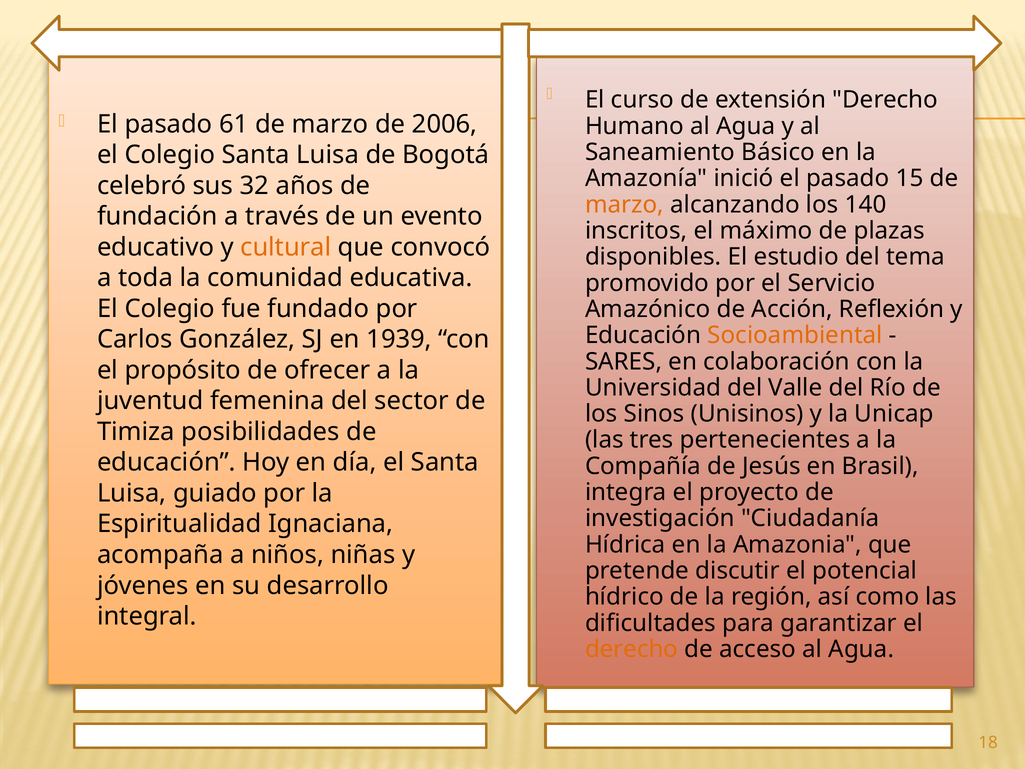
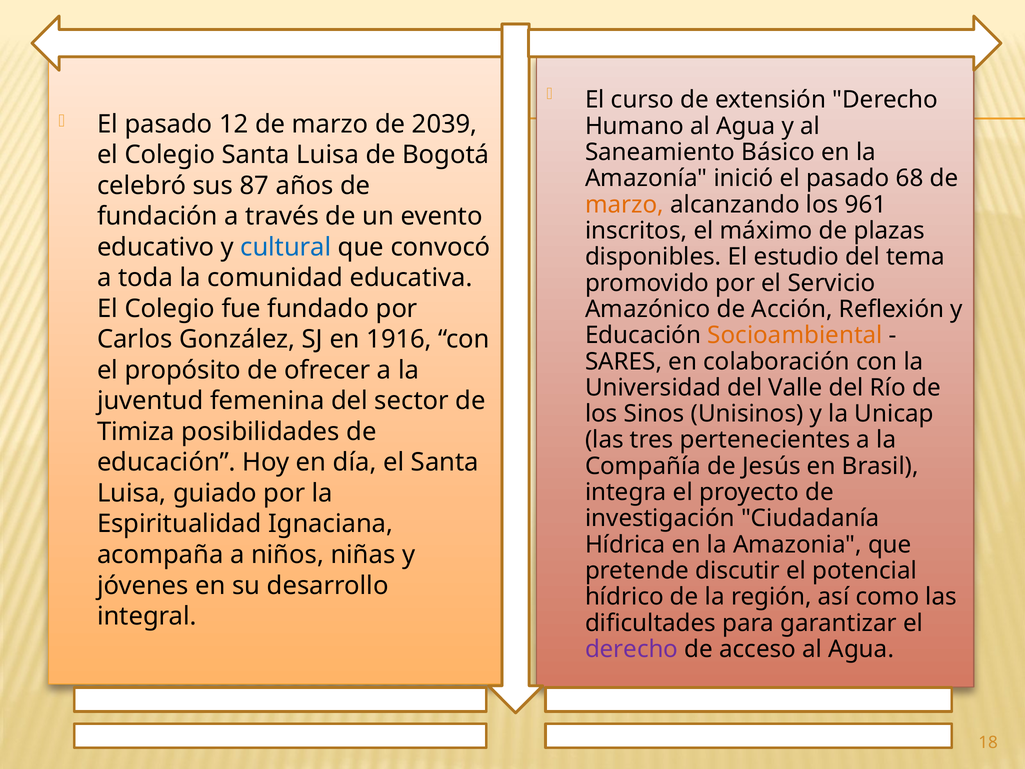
61: 61 -> 12
2006: 2006 -> 2039
15: 15 -> 68
32: 32 -> 87
140: 140 -> 961
cultural colour: orange -> blue
1939: 1939 -> 1916
derecho at (632, 649) colour: orange -> purple
